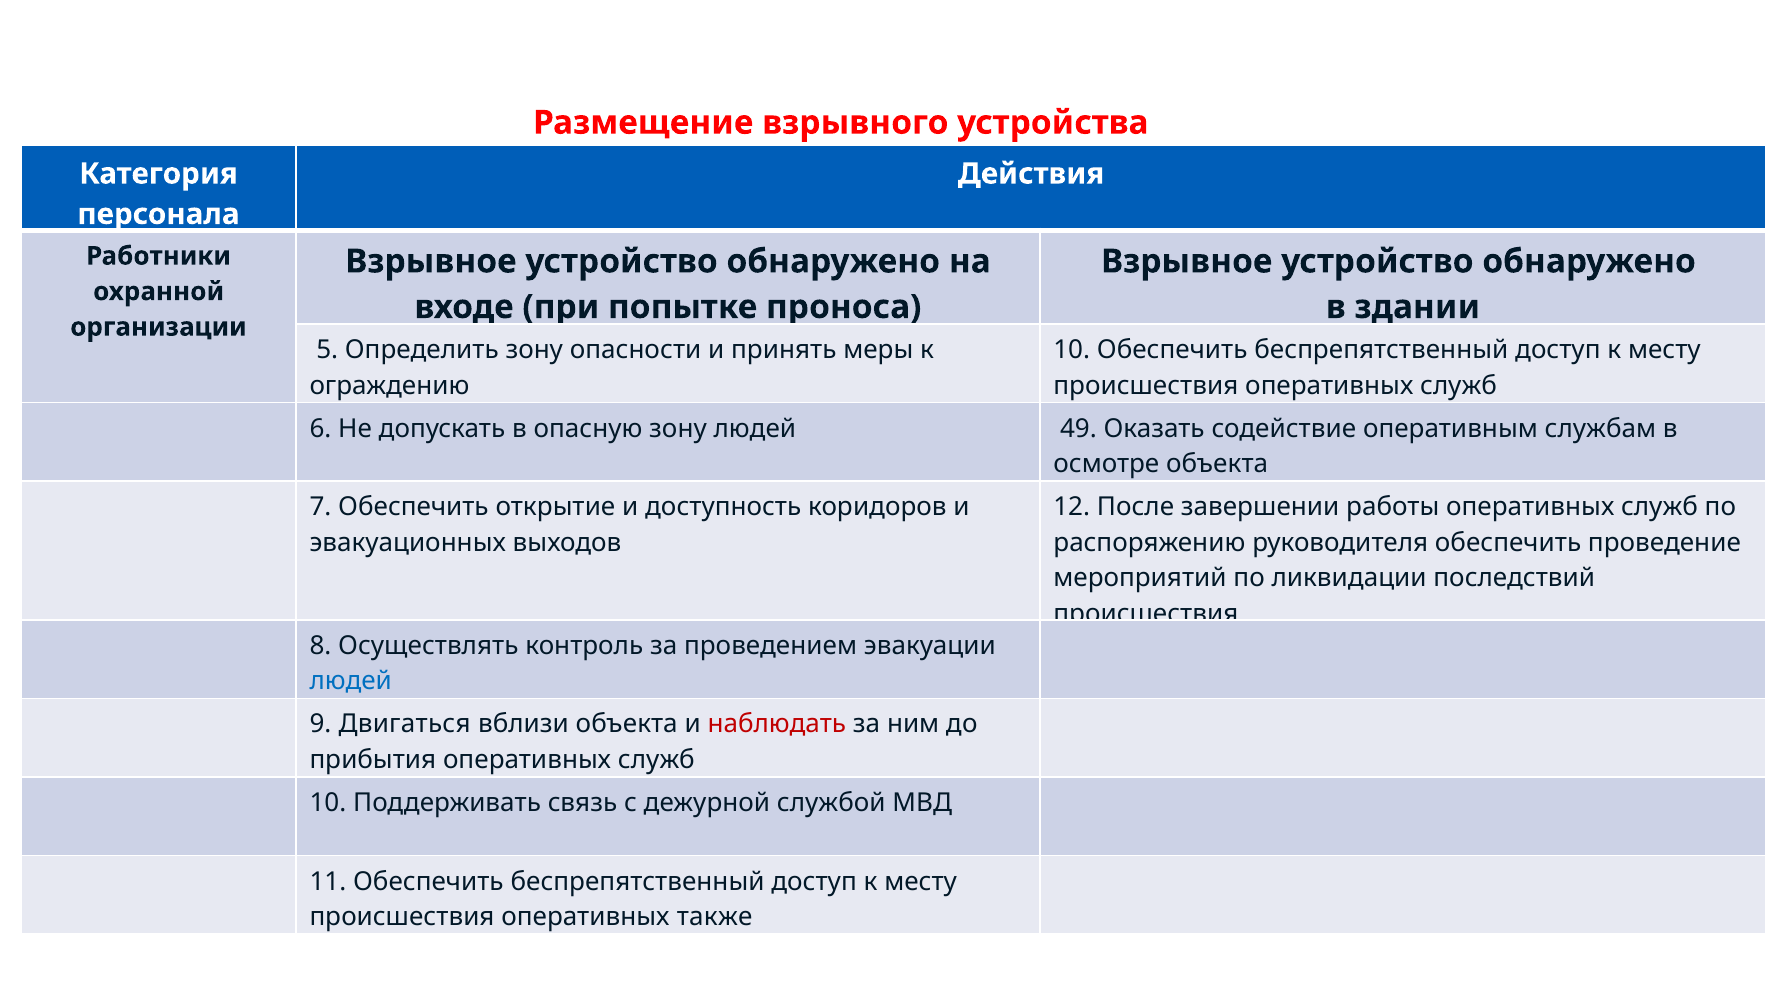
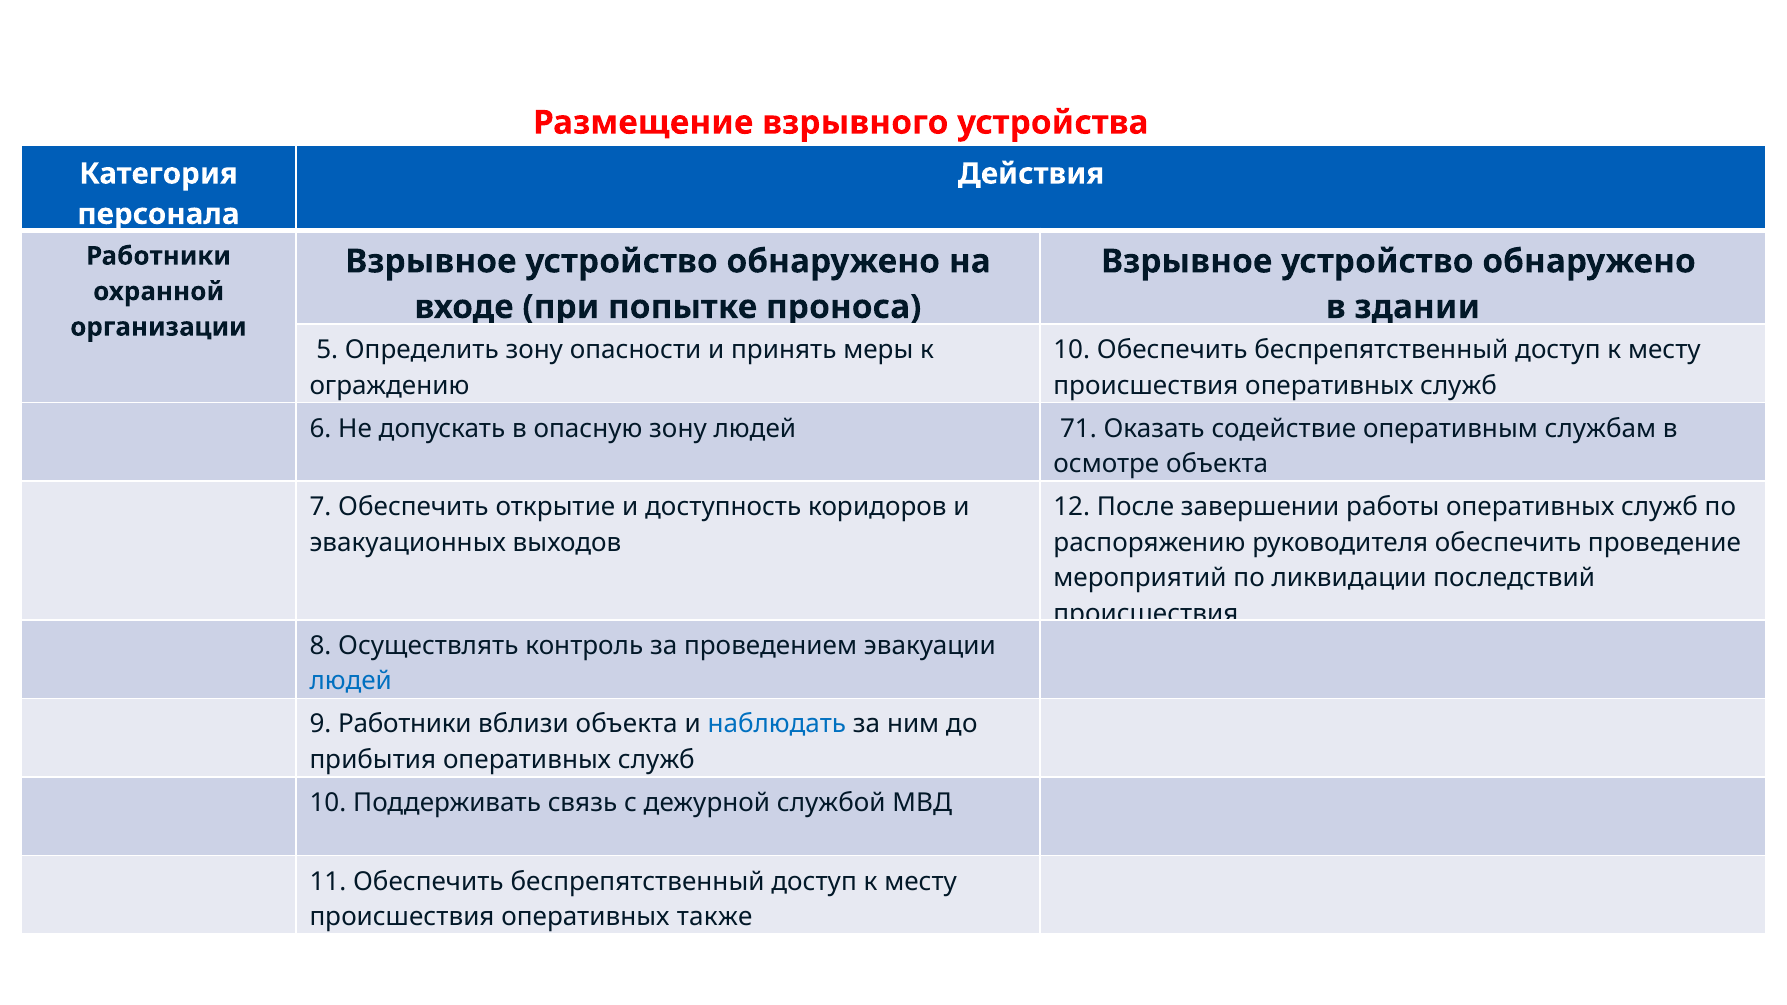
49: 49 -> 71
9 Двигаться: Двигаться -> Работники
наблюдать colour: red -> blue
